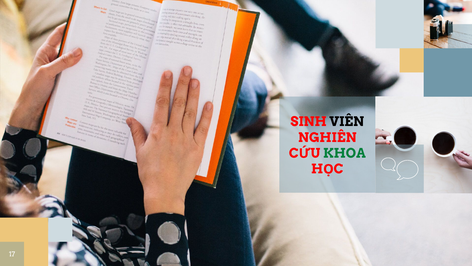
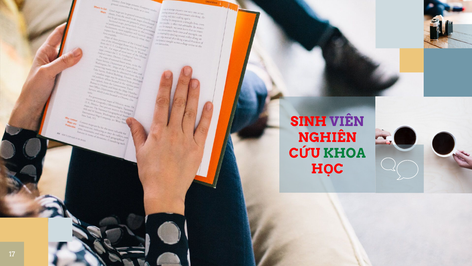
VIÊN colour: black -> purple
